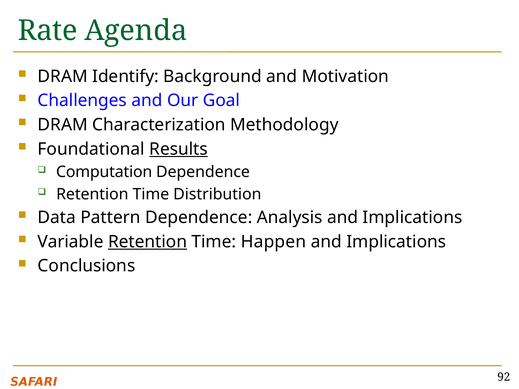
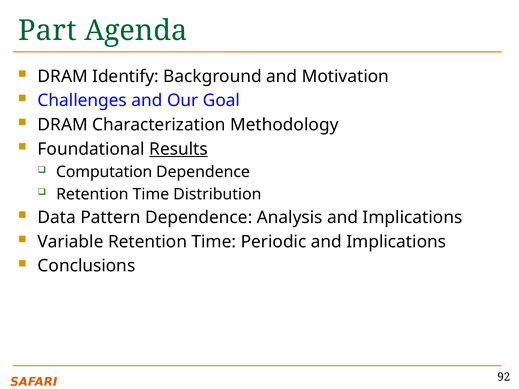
Rate: Rate -> Part
Retention at (148, 242) underline: present -> none
Happen: Happen -> Periodic
